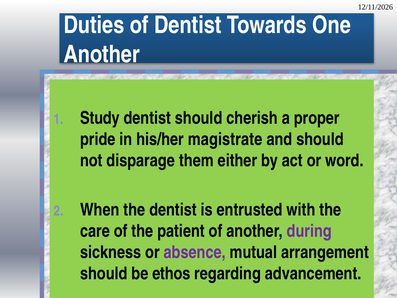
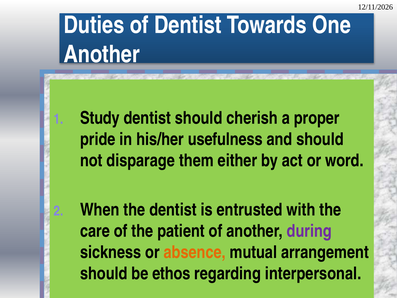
magistrate: magistrate -> usefulness
absence colour: purple -> orange
advancement: advancement -> interpersonal
